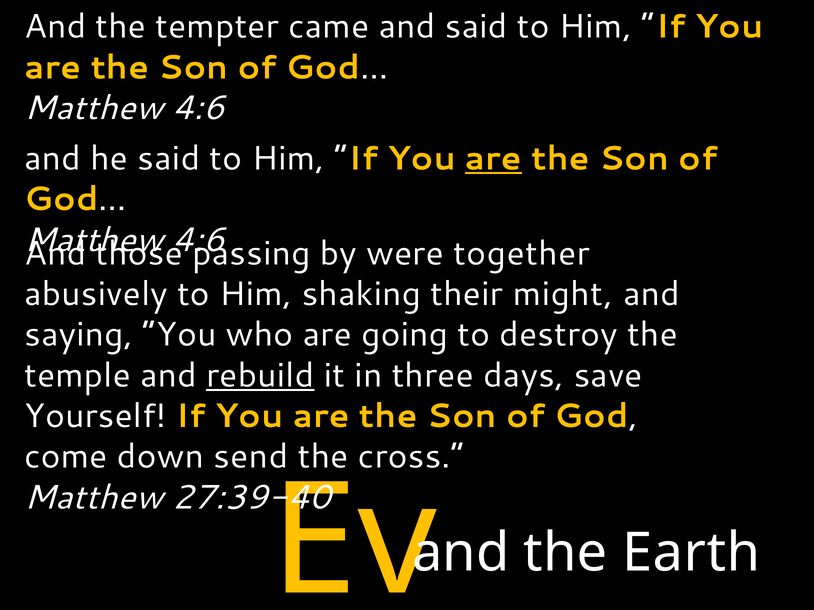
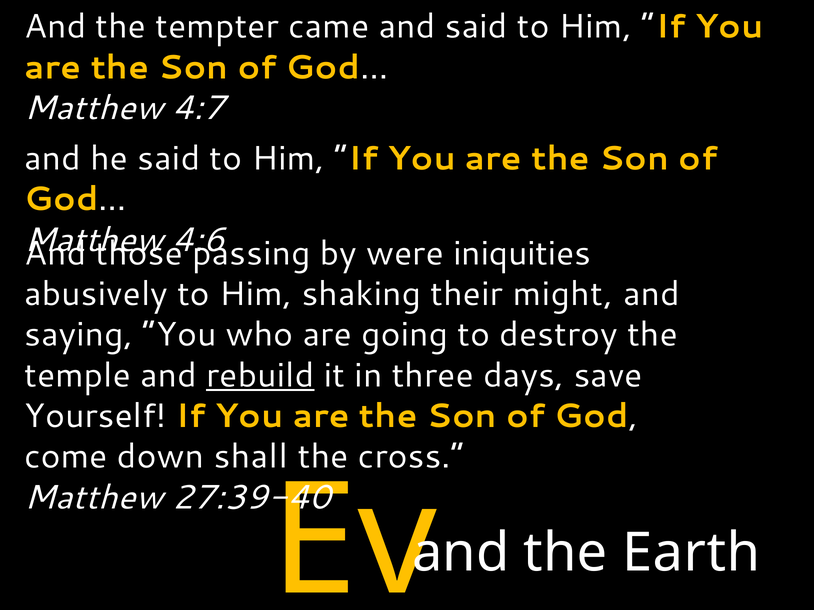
4:6 at (198, 108): 4:6 -> 4:7
are at (493, 159) underline: present -> none
together: together -> iniquities
send: send -> shall
